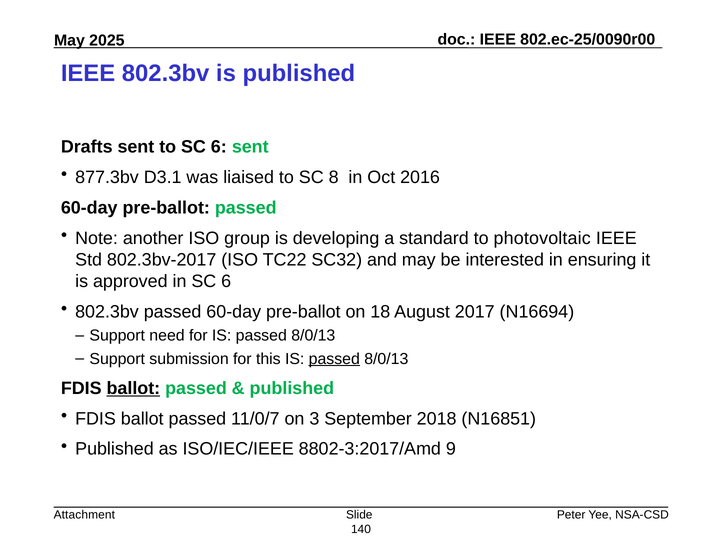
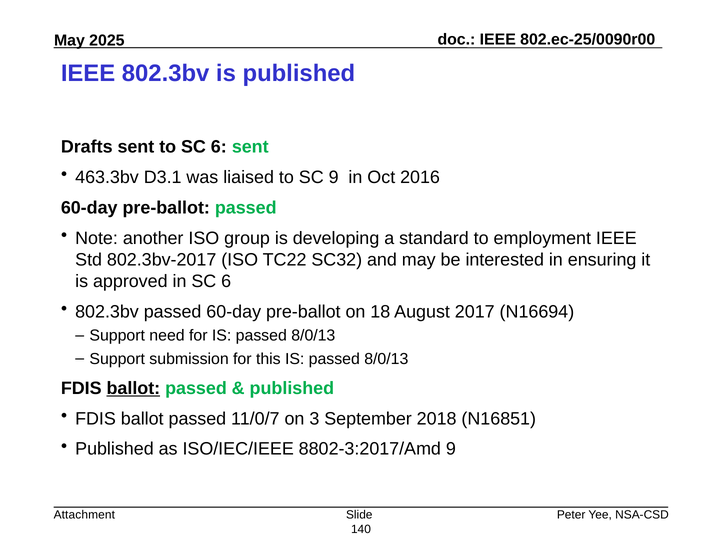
877.3bv: 877.3bv -> 463.3bv
SC 8: 8 -> 9
photovoltaic: photovoltaic -> employment
passed at (334, 359) underline: present -> none
